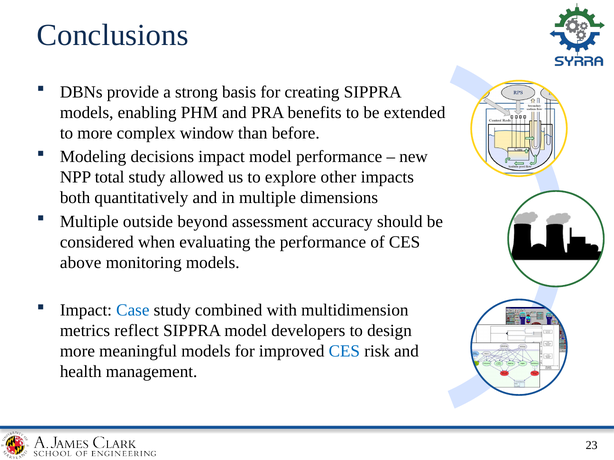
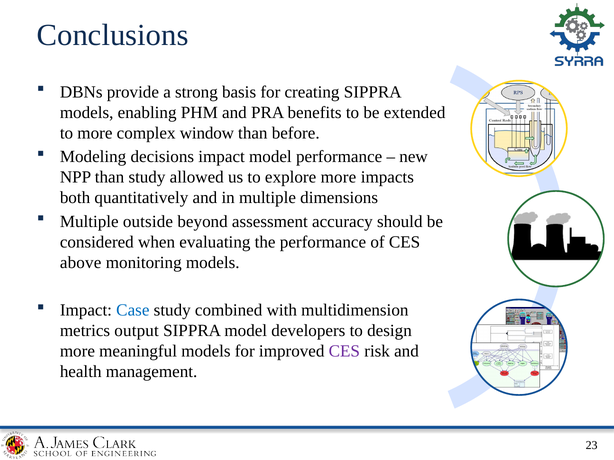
NPP total: total -> than
explore other: other -> more
reflect: reflect -> output
CES at (344, 351) colour: blue -> purple
